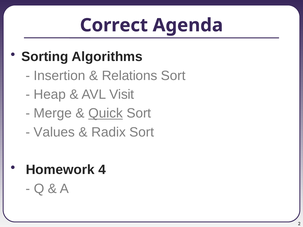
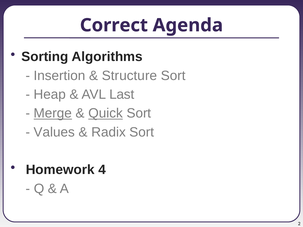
Relations: Relations -> Structure
Visit: Visit -> Last
Merge underline: none -> present
